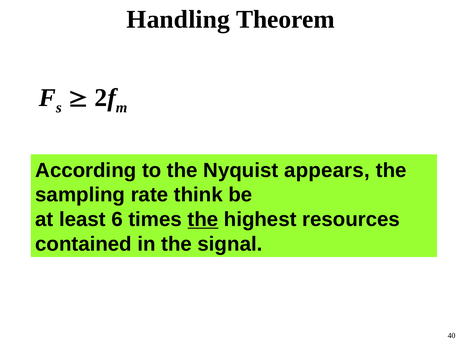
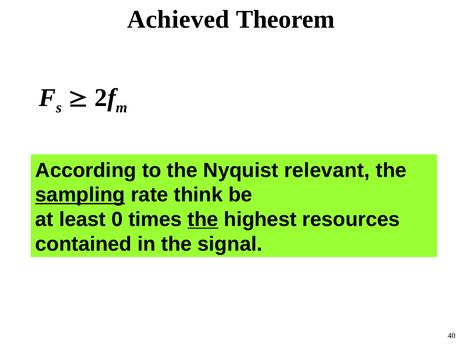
Handling: Handling -> Achieved
appears: appears -> relevant
sampling underline: none -> present
6: 6 -> 0
